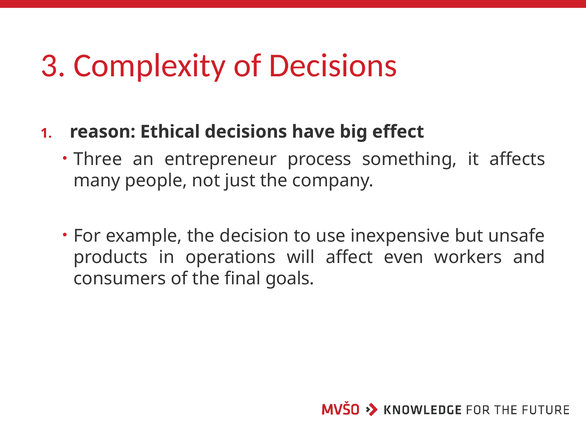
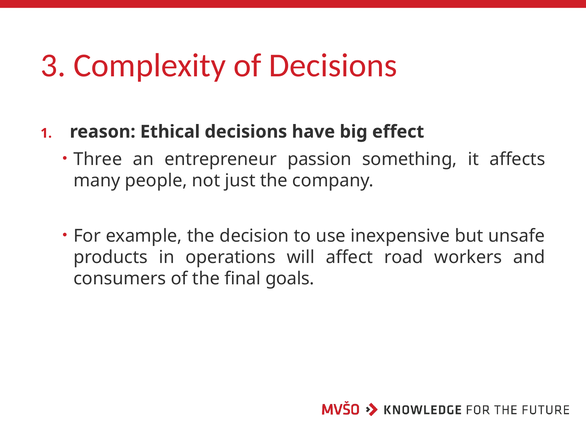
process: process -> passion
even: even -> road
